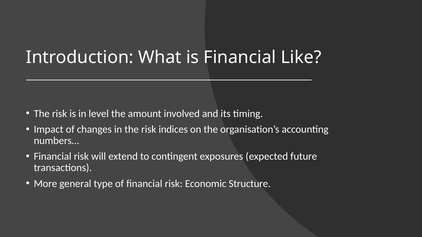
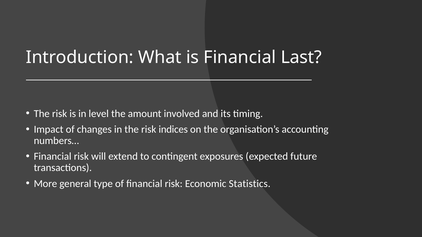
Like: Like -> Last
Structure: Structure -> Statistics
